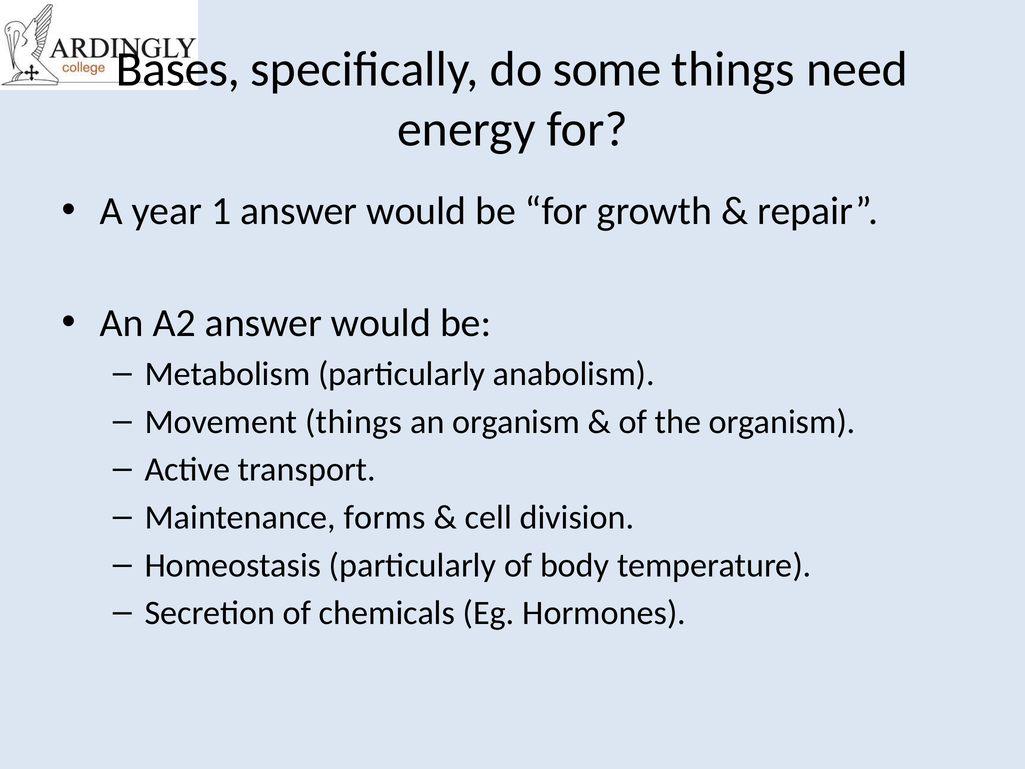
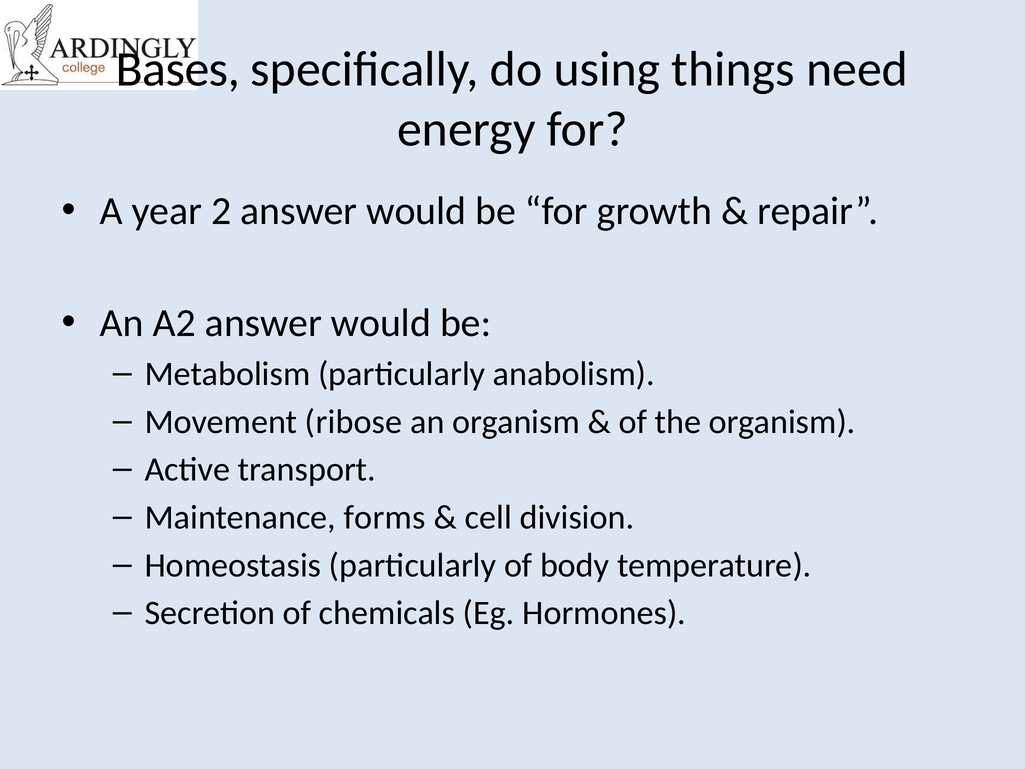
some: some -> using
1: 1 -> 2
Movement things: things -> ribose
